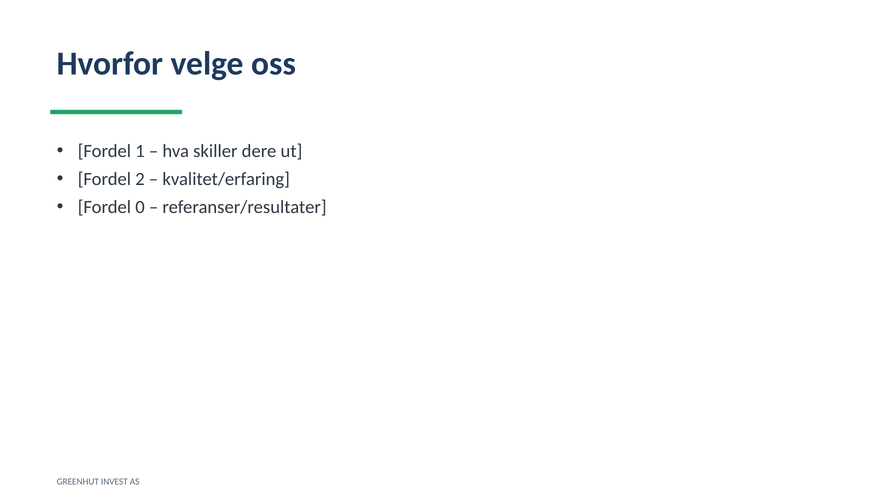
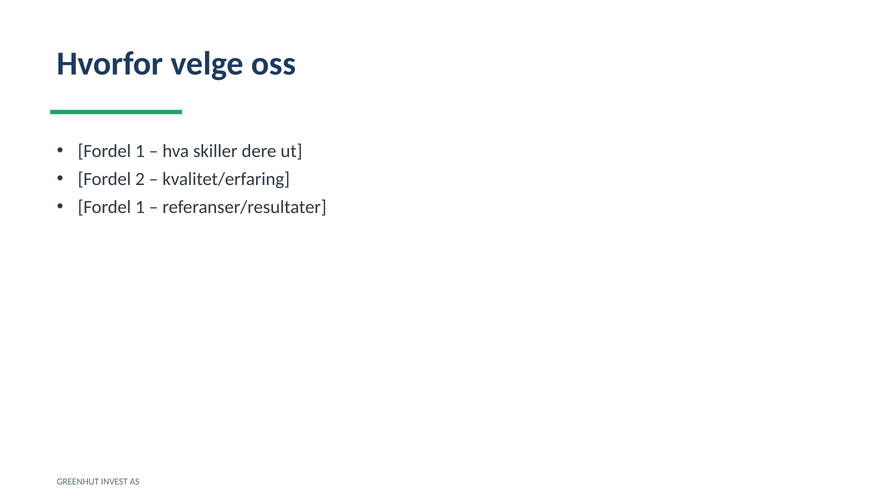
0 at (140, 207): 0 -> 1
